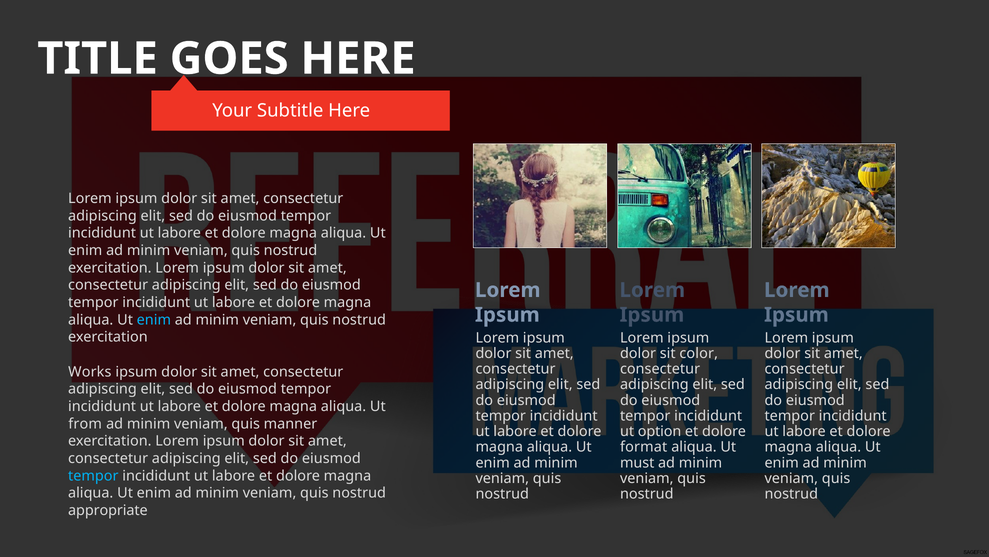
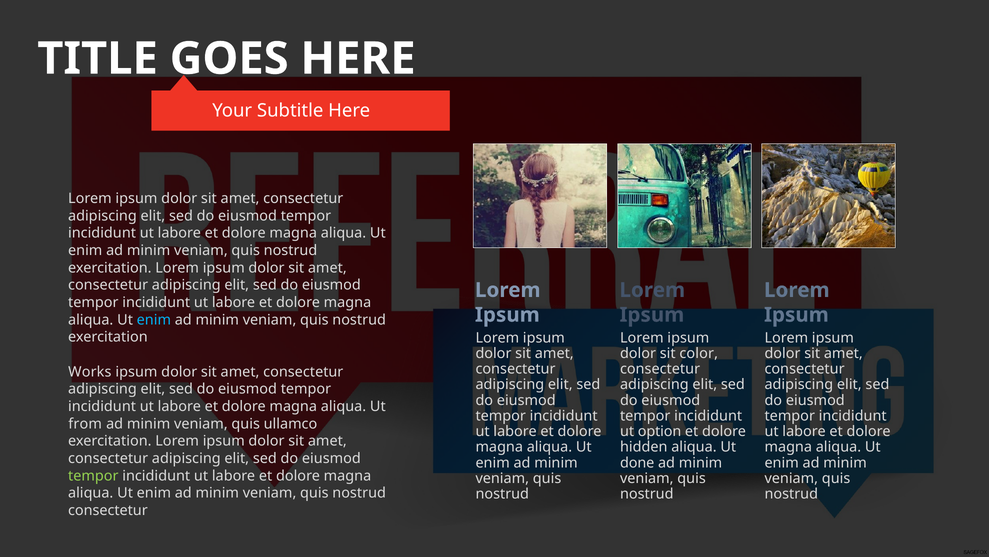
manner: manner -> ullamco
format: format -> hidden
must: must -> done
tempor at (93, 475) colour: light blue -> light green
appropriate at (108, 510): appropriate -> consectetur
